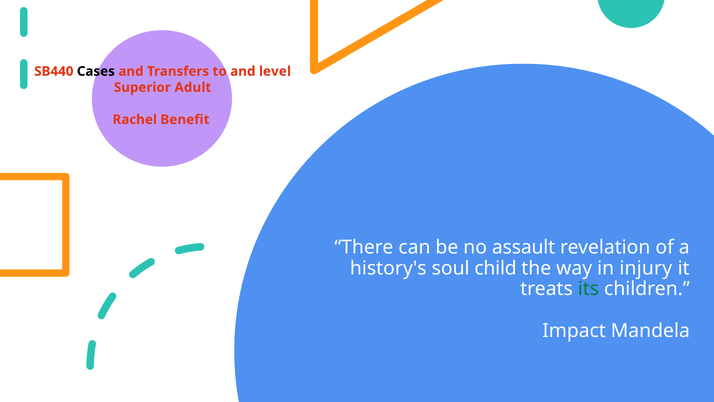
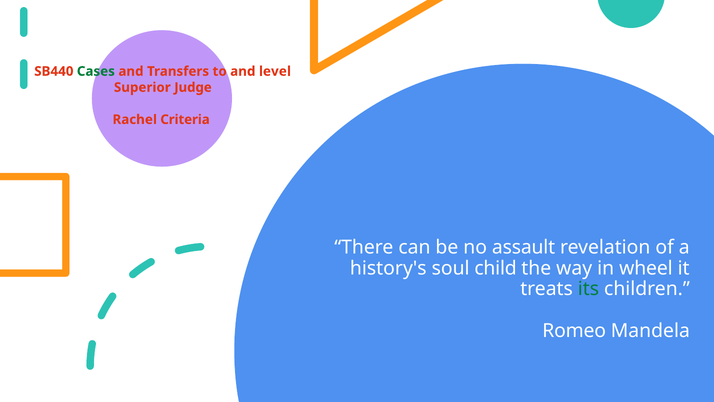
Cases colour: black -> green
Adult: Adult -> Judge
Benefit: Benefit -> Criteria
injury: injury -> wheel
Impact: Impact -> Romeo
